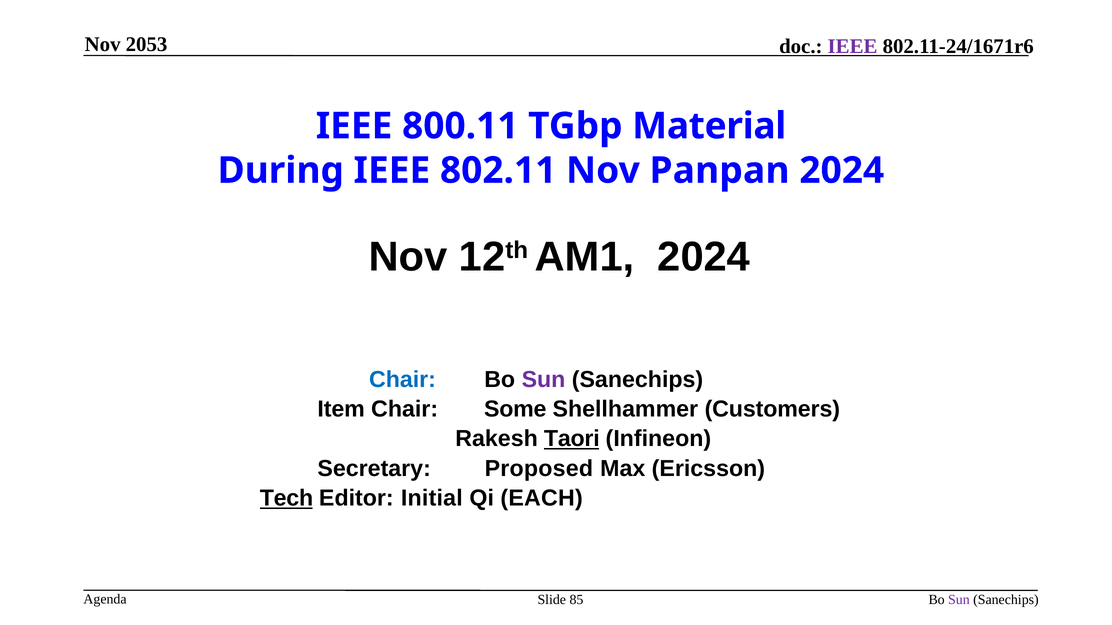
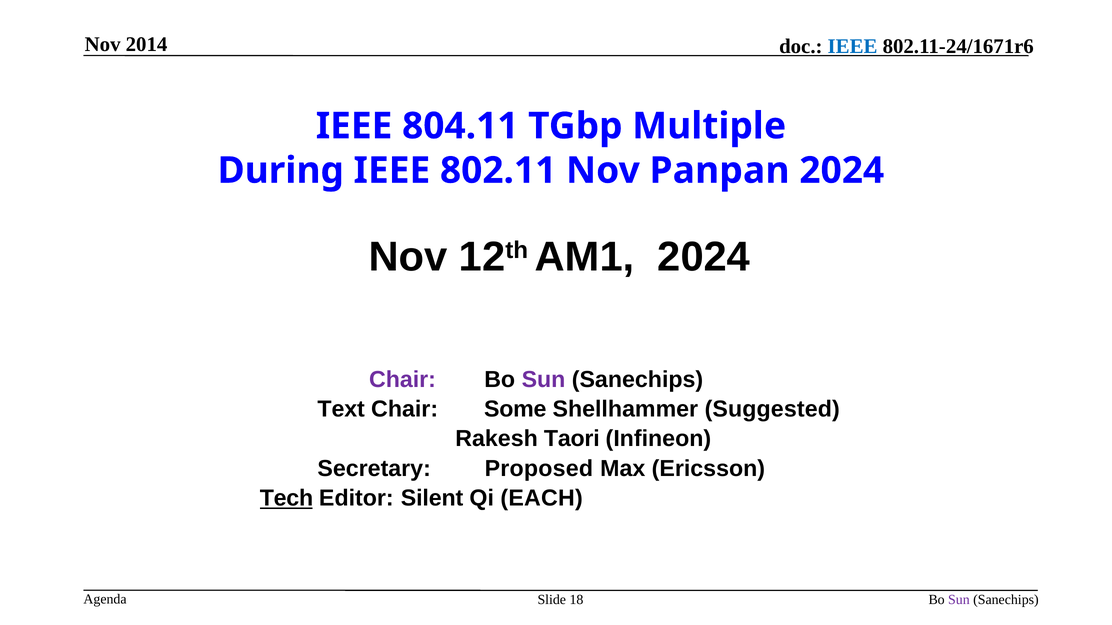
2053: 2053 -> 2014
IEEE at (853, 46) colour: purple -> blue
800.11: 800.11 -> 804.11
Material: Material -> Multiple
Chair at (403, 380) colour: blue -> purple
Item: Item -> Text
Customers: Customers -> Suggested
Taori underline: present -> none
Initial: Initial -> Silent
85: 85 -> 18
